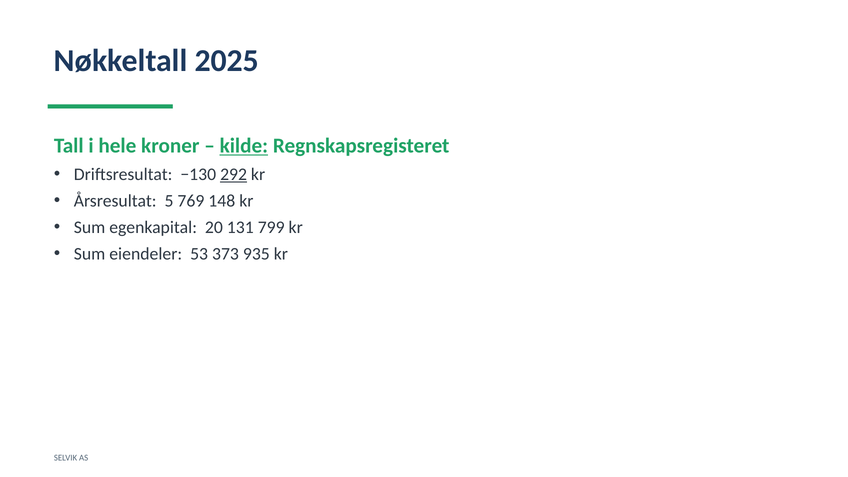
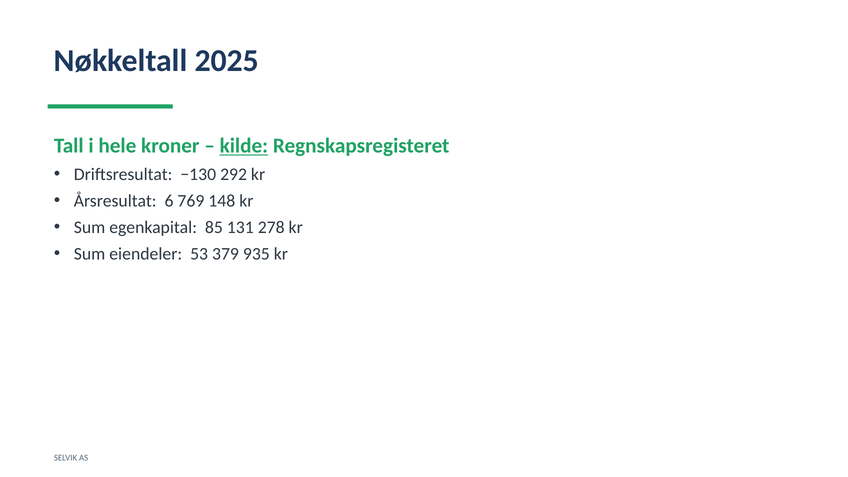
292 underline: present -> none
5: 5 -> 6
20: 20 -> 85
799: 799 -> 278
373: 373 -> 379
